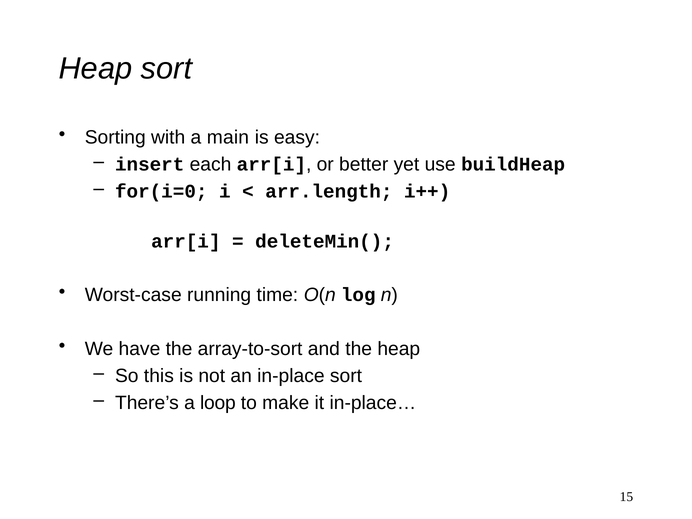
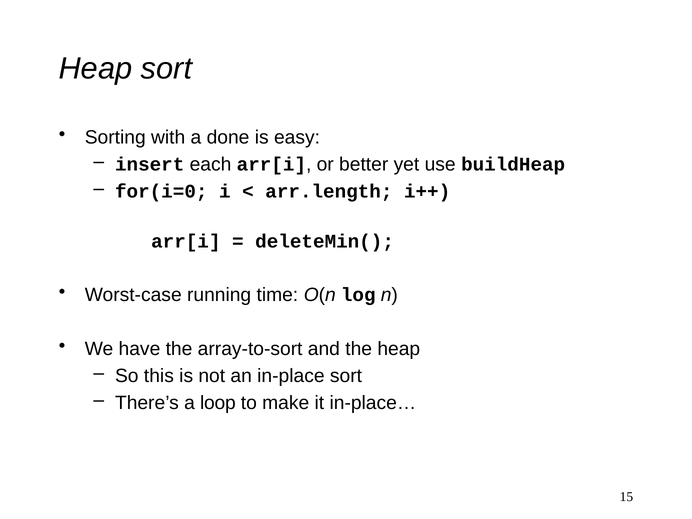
main: main -> done
